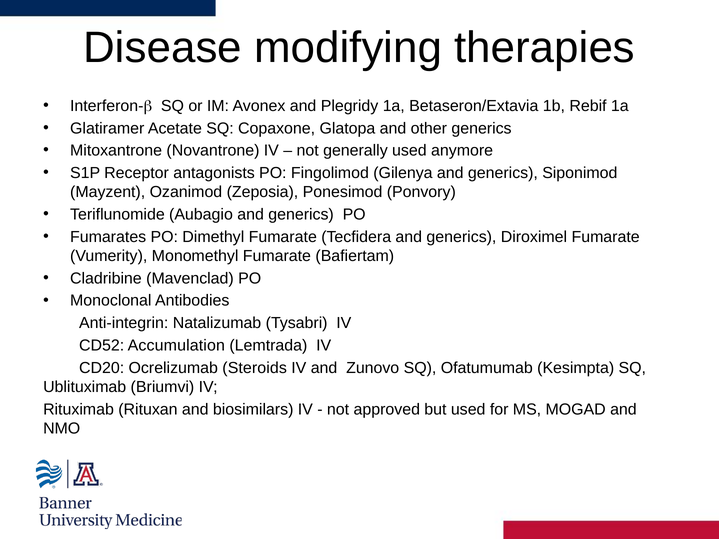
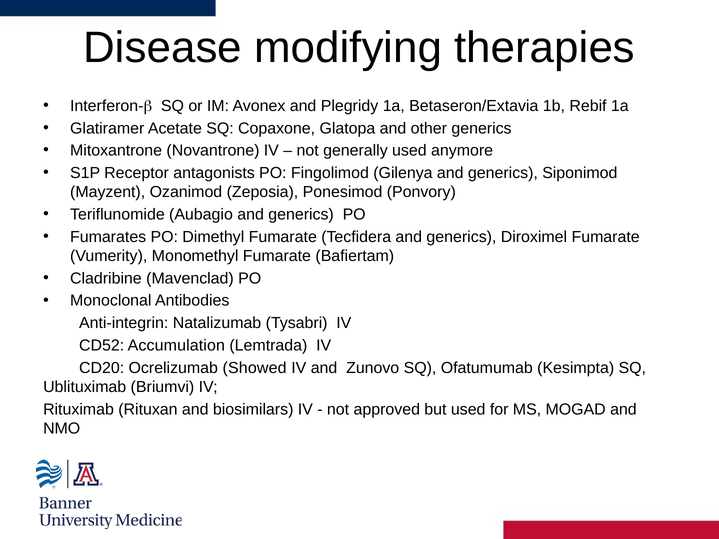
Steroids: Steroids -> Showed
